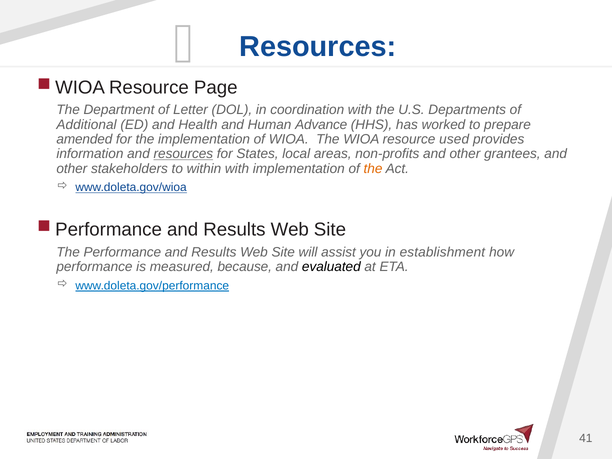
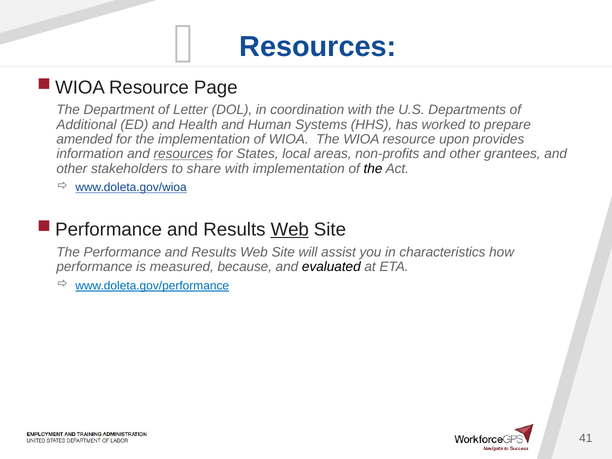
Advance: Advance -> Systems
used: used -> upon
within: within -> share
the at (373, 169) colour: orange -> black
Web at (290, 230) underline: none -> present
establishment: establishment -> characteristics
